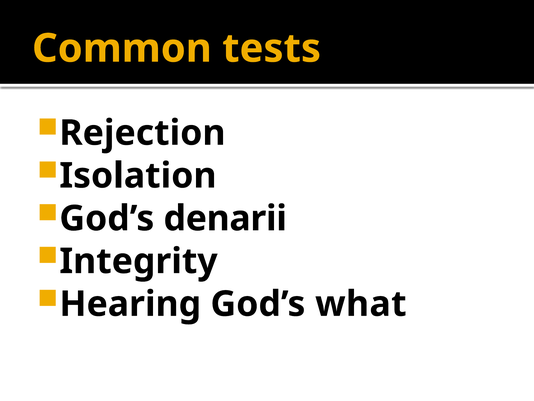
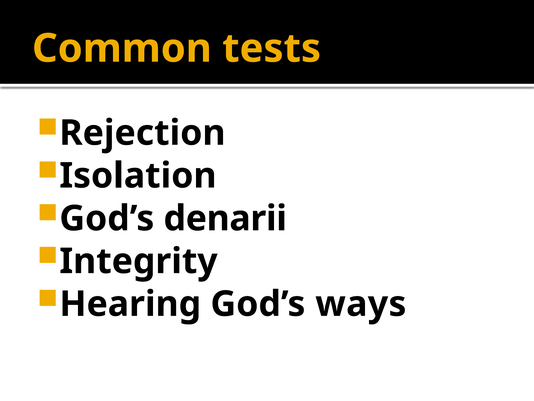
what: what -> ways
